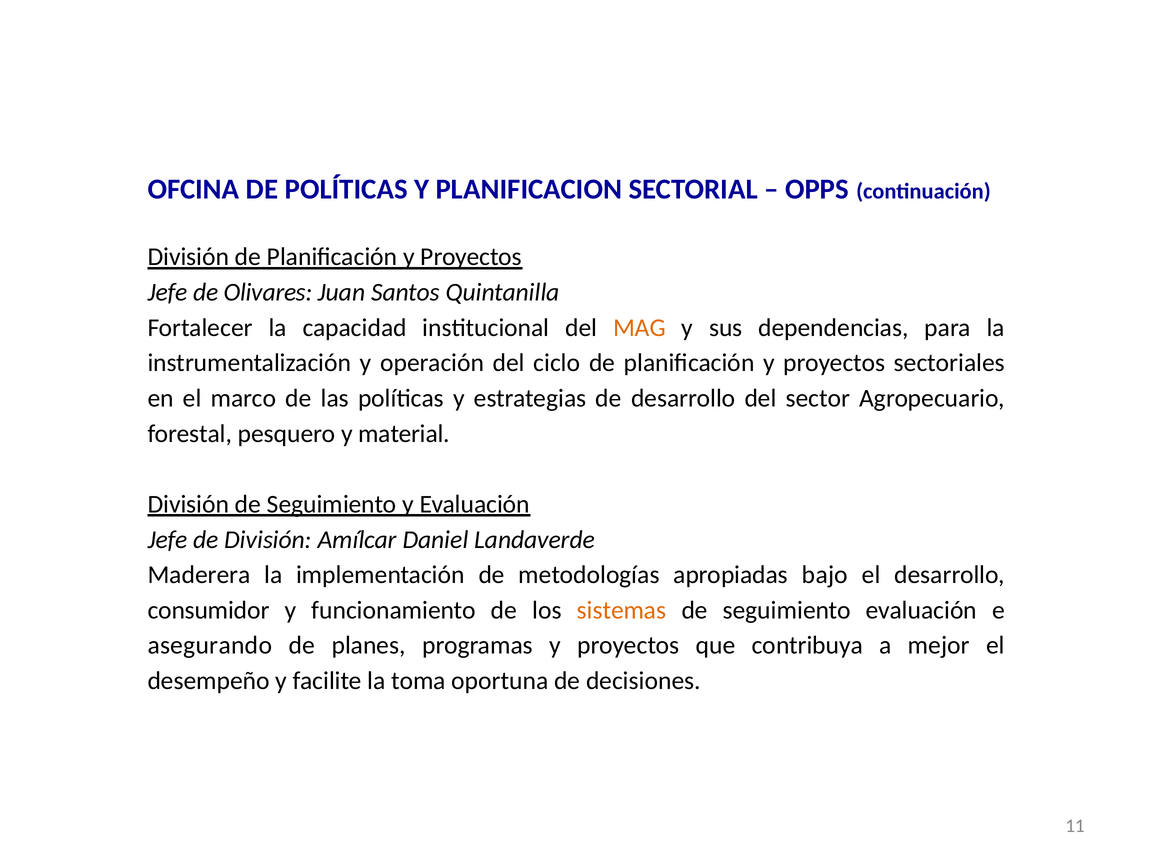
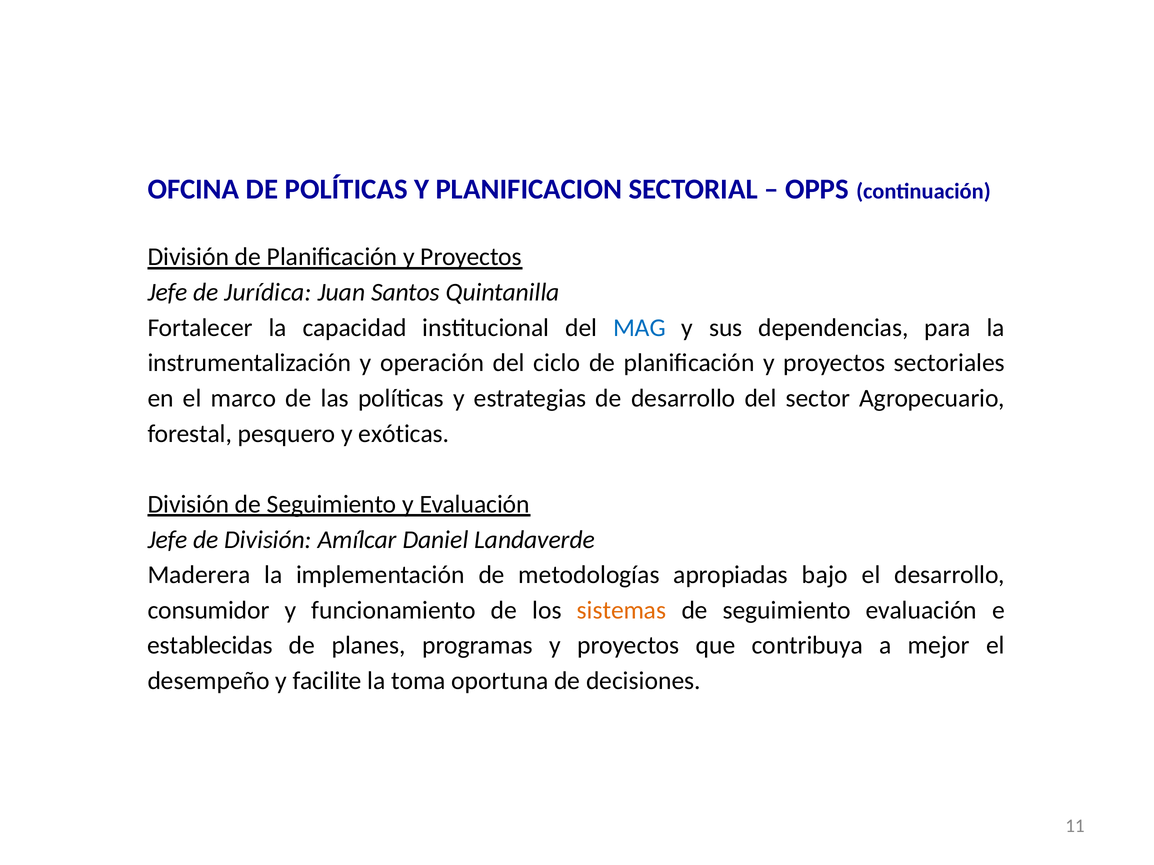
Olivares: Olivares -> Jurídica
MAG colour: orange -> blue
material: material -> exóticas
asegurando: asegurando -> establecidas
